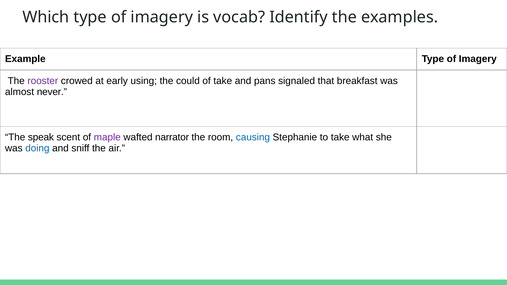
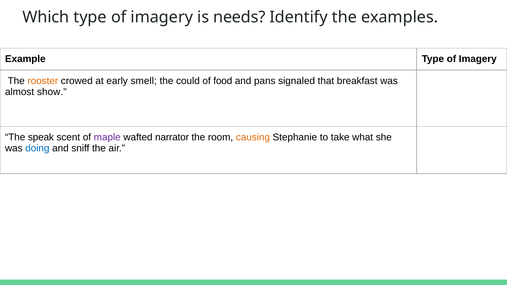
vocab: vocab -> needs
rooster colour: purple -> orange
using: using -> smell
of take: take -> food
never: never -> show
causing colour: blue -> orange
